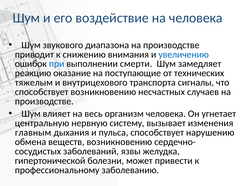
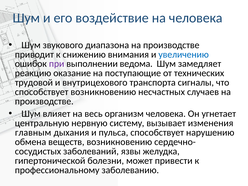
при colour: blue -> purple
смерти: смерти -> ведома
тяжелым: тяжелым -> трудовой
